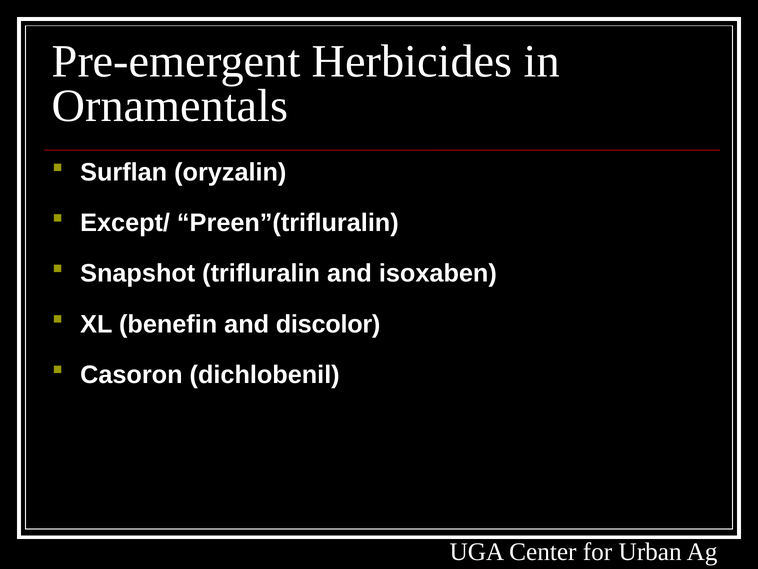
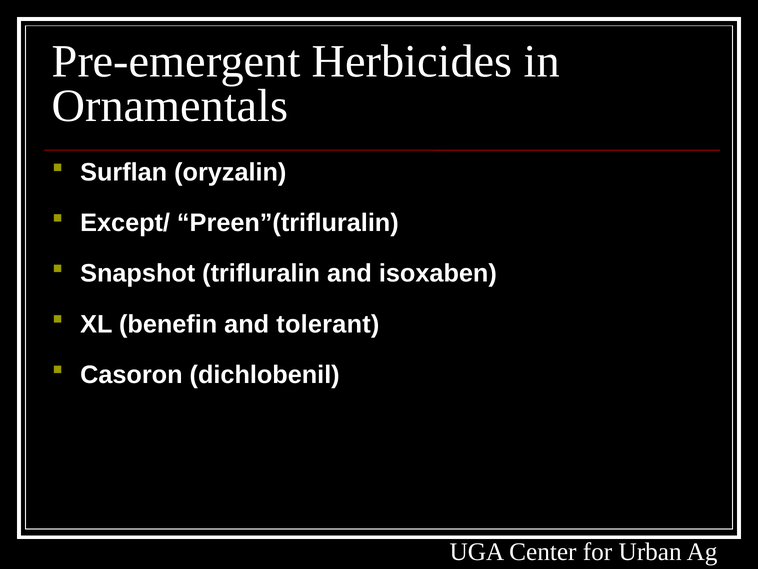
discolor: discolor -> tolerant
